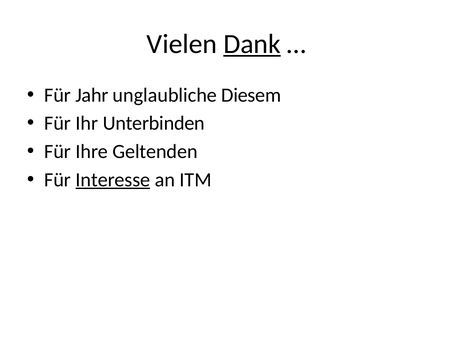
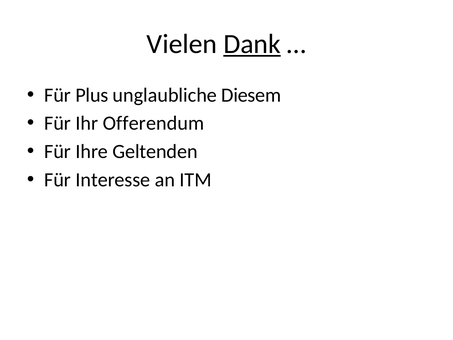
Jahr: Jahr -> Plus
Unterbinden: Unterbinden -> Offerendum
Interesse underline: present -> none
